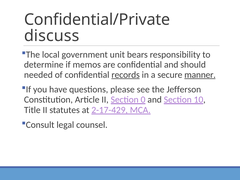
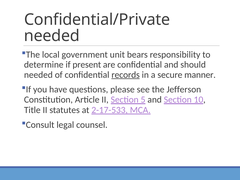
discuss at (52, 36): discuss -> needed
memos: memos -> present
manner underline: present -> none
0: 0 -> 5
2-17-429: 2-17-429 -> 2-17-533
